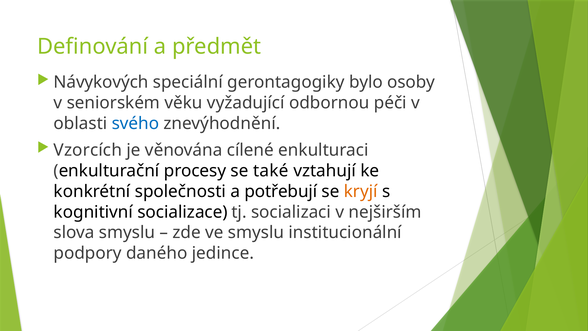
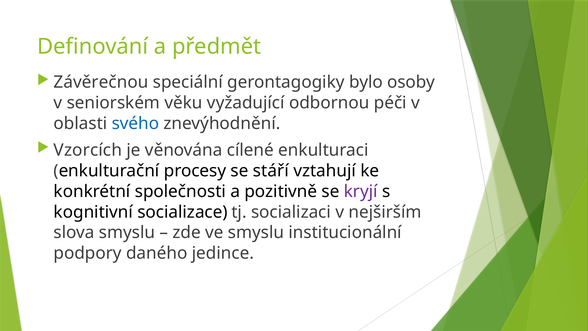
Návykových: Návykových -> Závěrečnou
také: také -> stáří
potřebují: potřebují -> pozitivně
kryjí colour: orange -> purple
